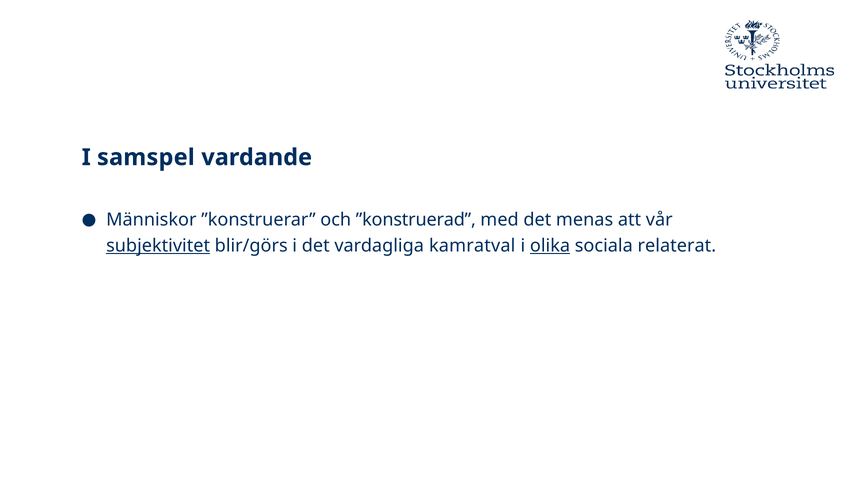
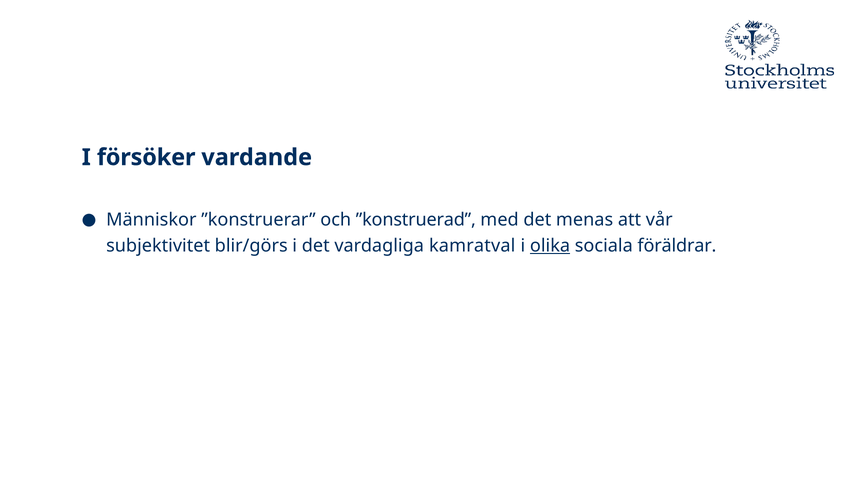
samspel: samspel -> försöker
subjektivitet underline: present -> none
relaterat: relaterat -> föräldrar
